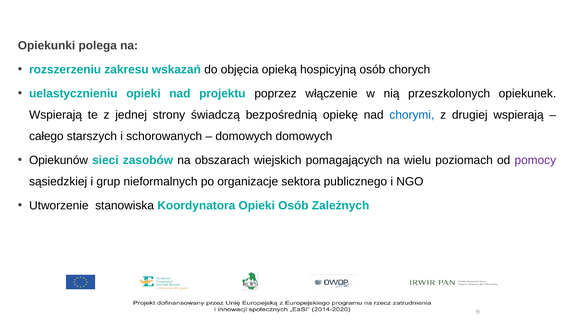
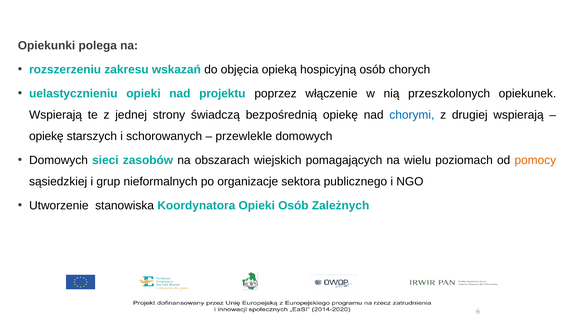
całego at (46, 136): całego -> opiekę
domowych at (244, 136): domowych -> przewlekle
Opiekunów at (59, 160): Opiekunów -> Domowych
pomocy colour: purple -> orange
